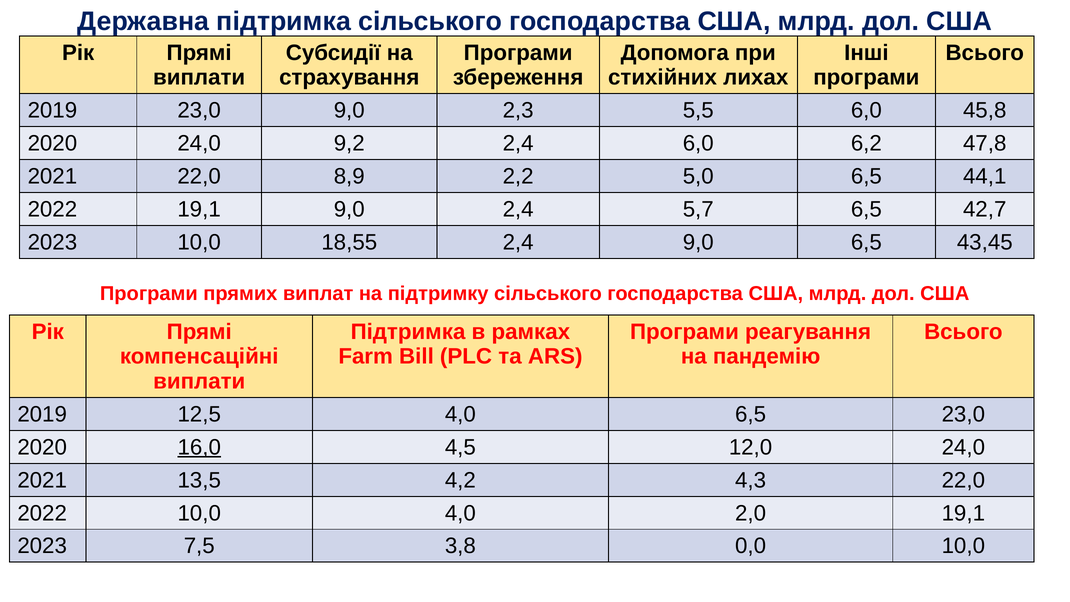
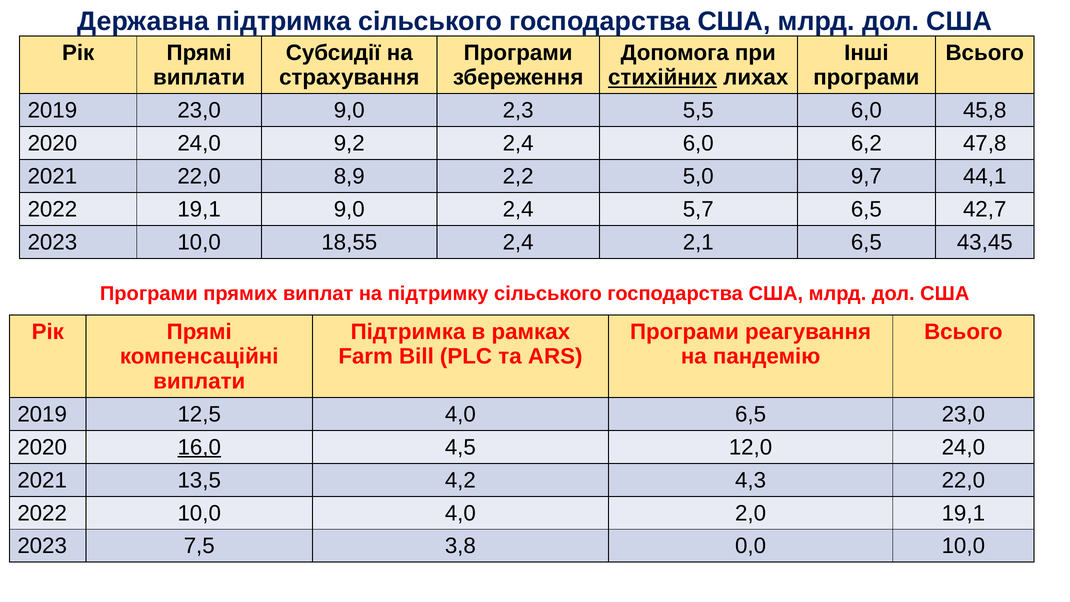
стихійних underline: none -> present
5,0 6,5: 6,5 -> 9,7
2,4 9,0: 9,0 -> 2,1
